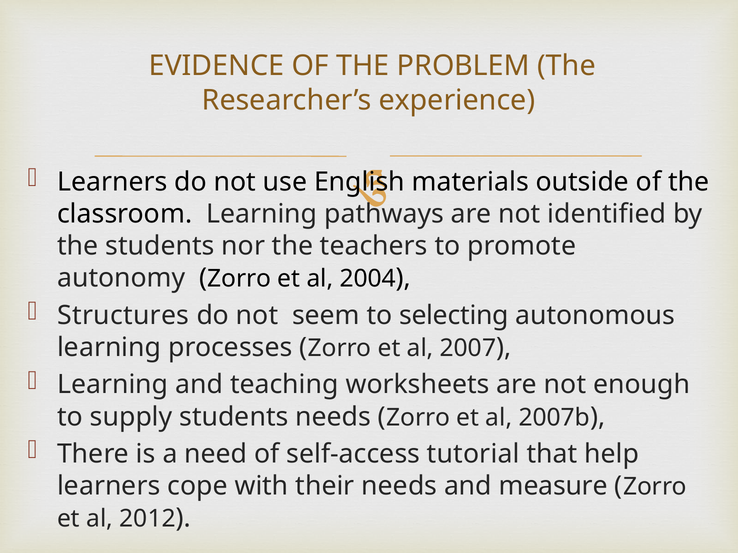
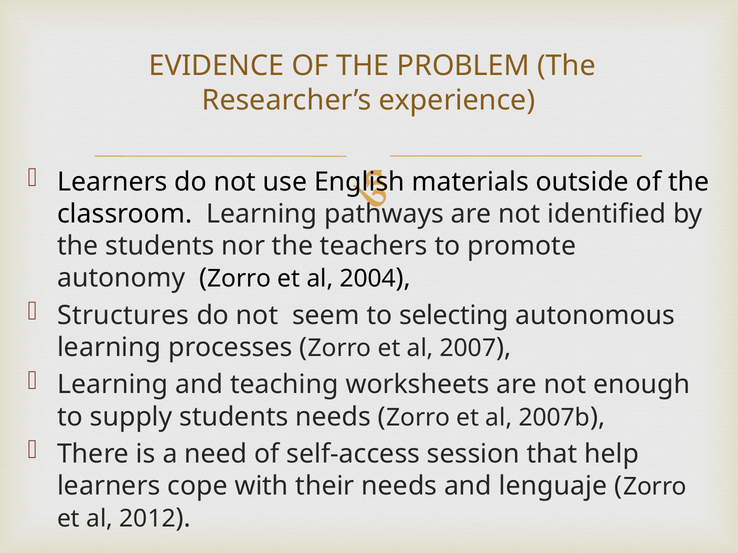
tutorial: tutorial -> session
measure: measure -> lenguaje
